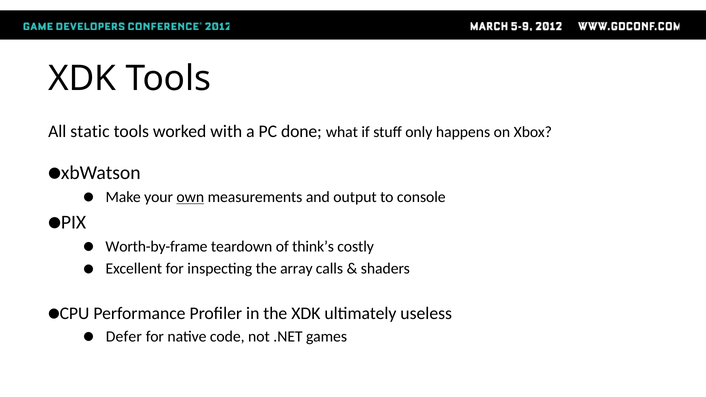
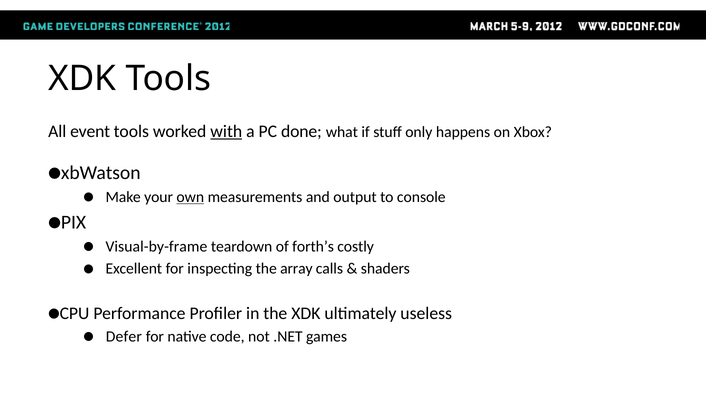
static: static -> event
with underline: none -> present
Worth-by-frame: Worth-by-frame -> Visual-by-frame
think’s: think’s -> forth’s
